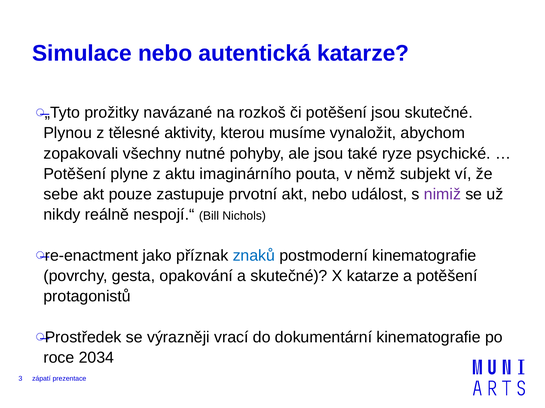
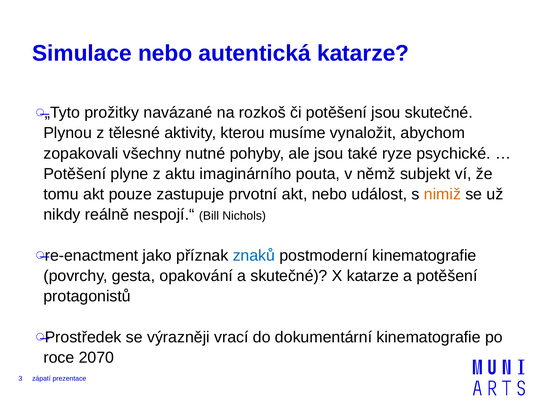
sebe: sebe -> tomu
nimiž colour: purple -> orange
2034: 2034 -> 2070
